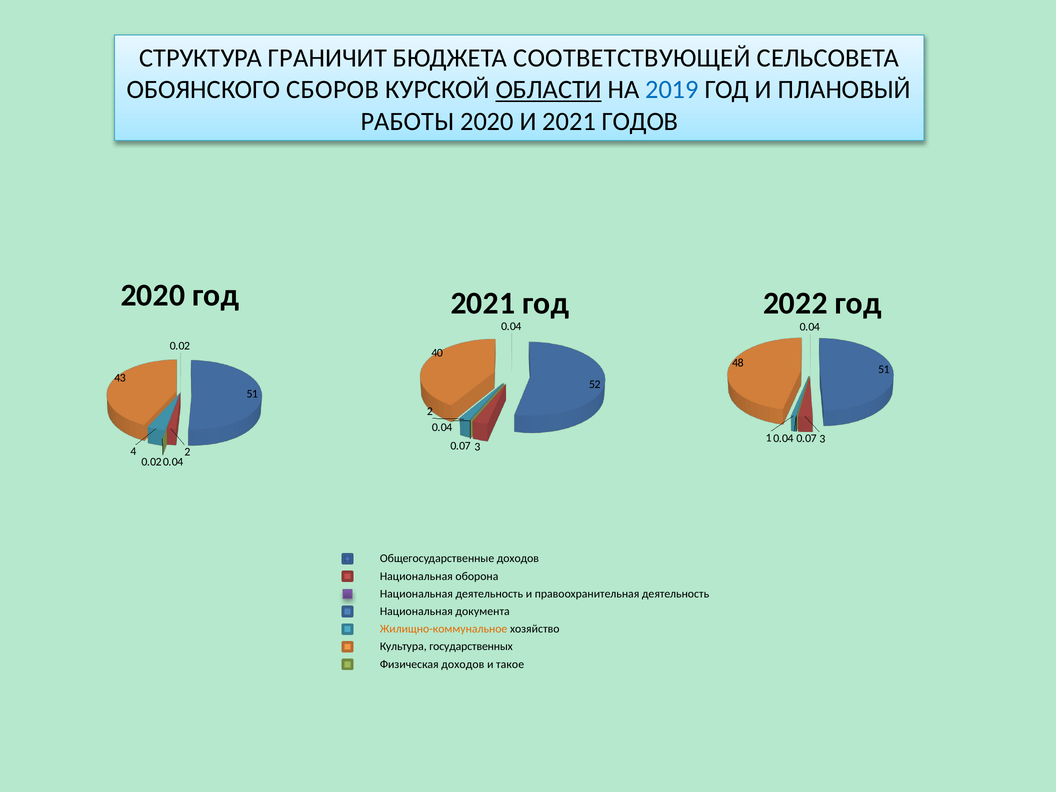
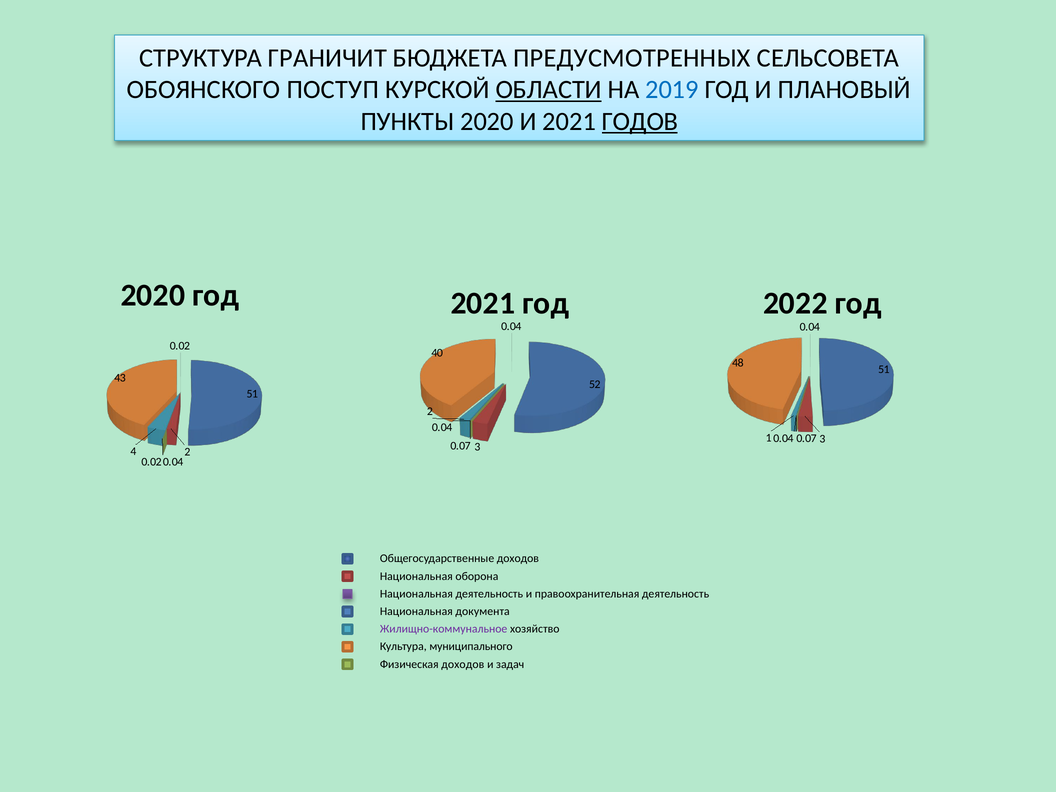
СООТВЕТСТВУЮЩЕЙ: СООТВЕТСТВУЮЩЕЙ -> ПРЕДУСМОТРЕННЫХ
СБОРОВ: СБОРОВ -> ПОСТУП
РАБОТЫ: РАБОТЫ -> ПУНКТЫ
ГОДОВ underline: none -> present
Жилищно-коммунальное colour: orange -> purple
государственных: государственных -> муниципального
такое: такое -> задач
